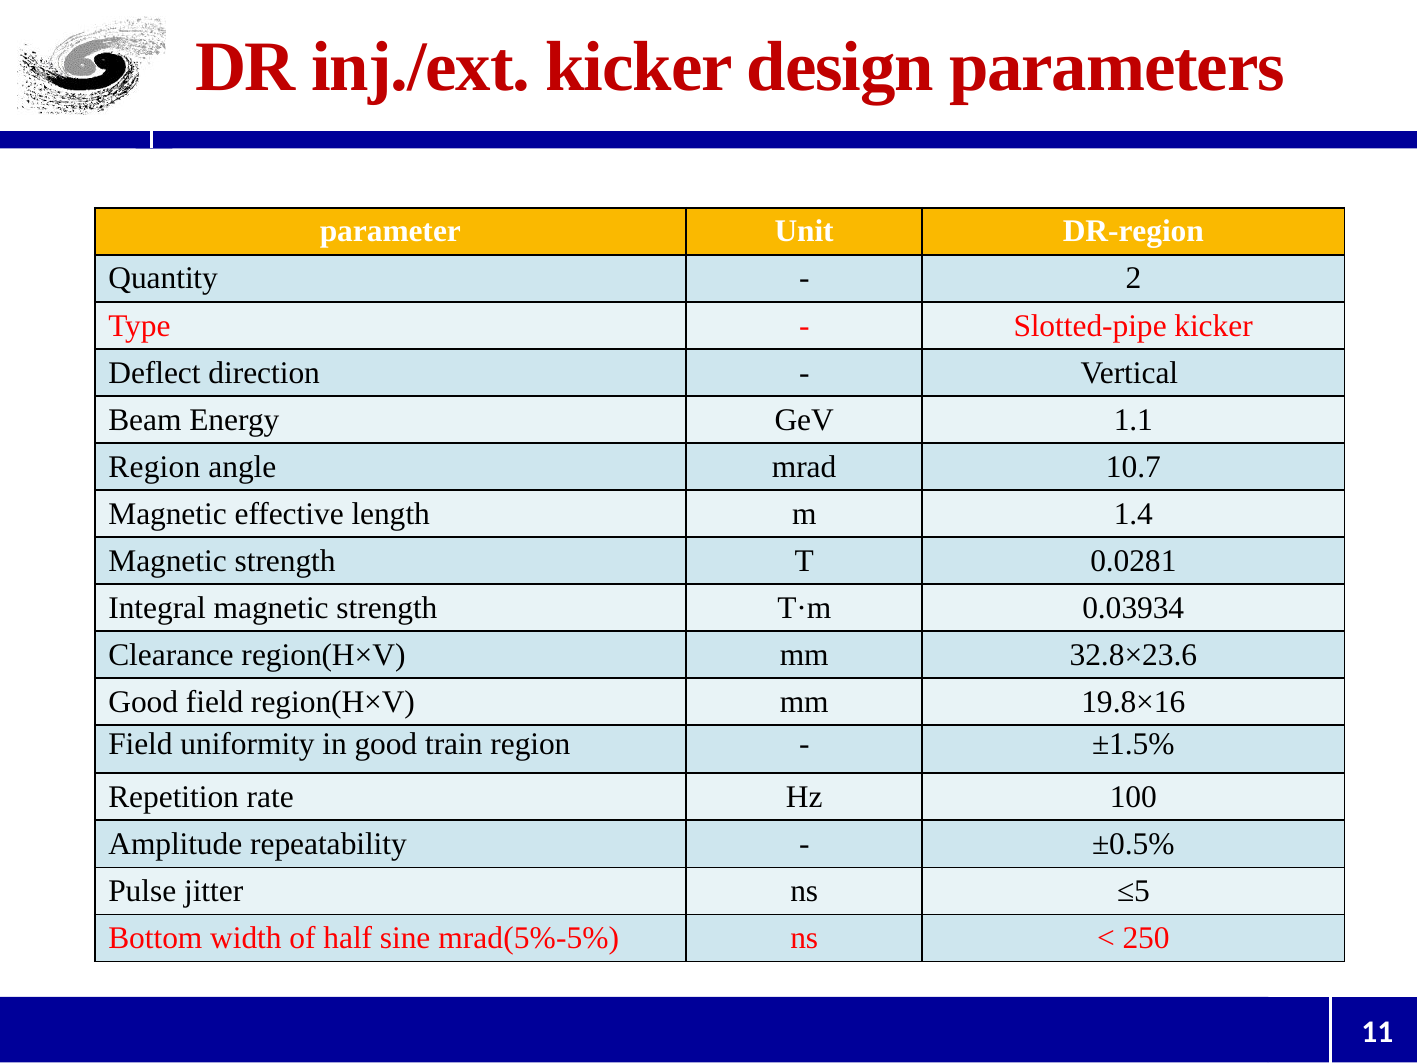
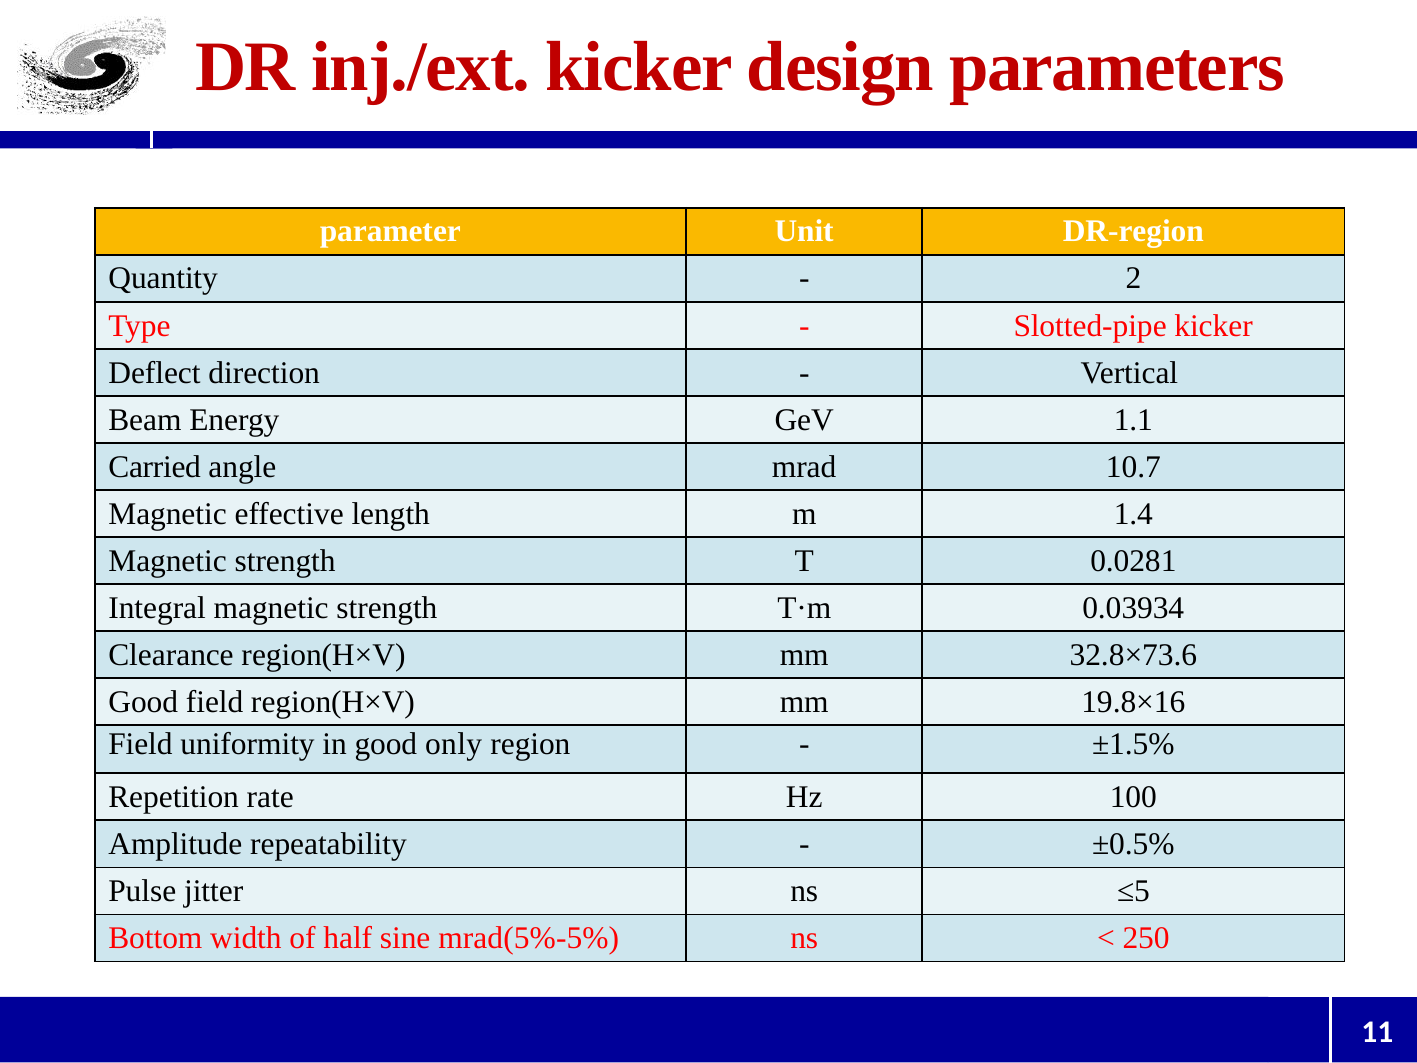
Region at (154, 467): Region -> Carried
32.8×23.6: 32.8×23.6 -> 32.8×73.6
train: train -> only
